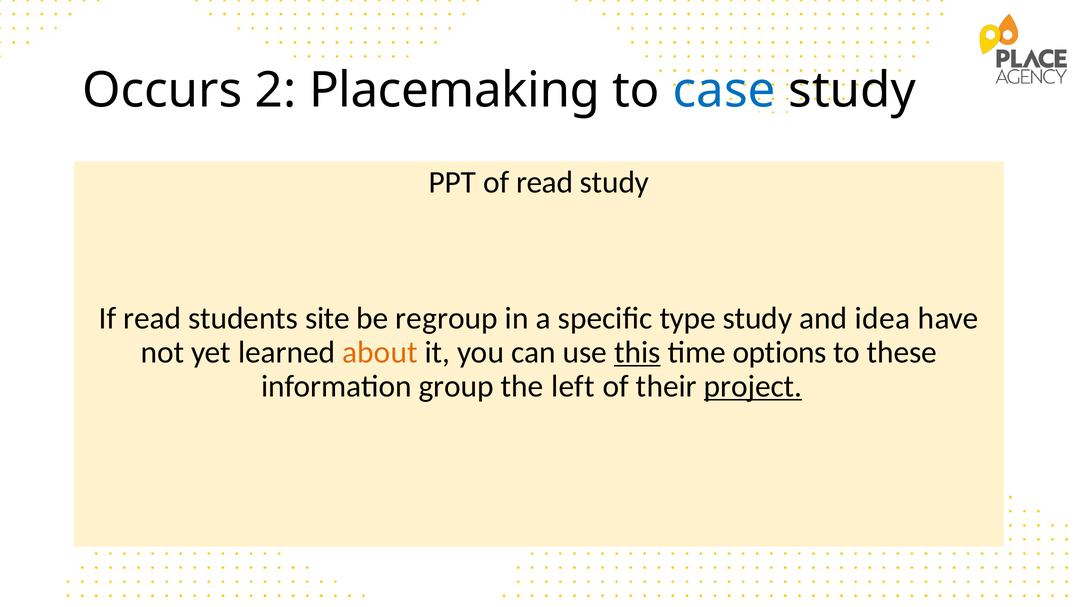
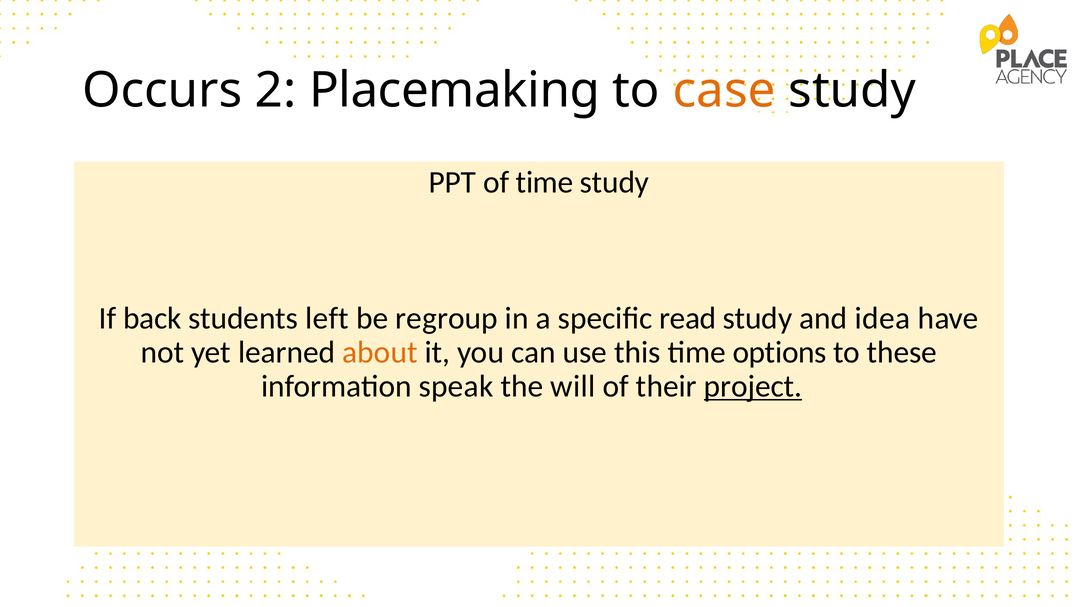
case colour: blue -> orange
of read: read -> time
If read: read -> back
site: site -> left
type: type -> read
this underline: present -> none
group: group -> speak
left: left -> will
